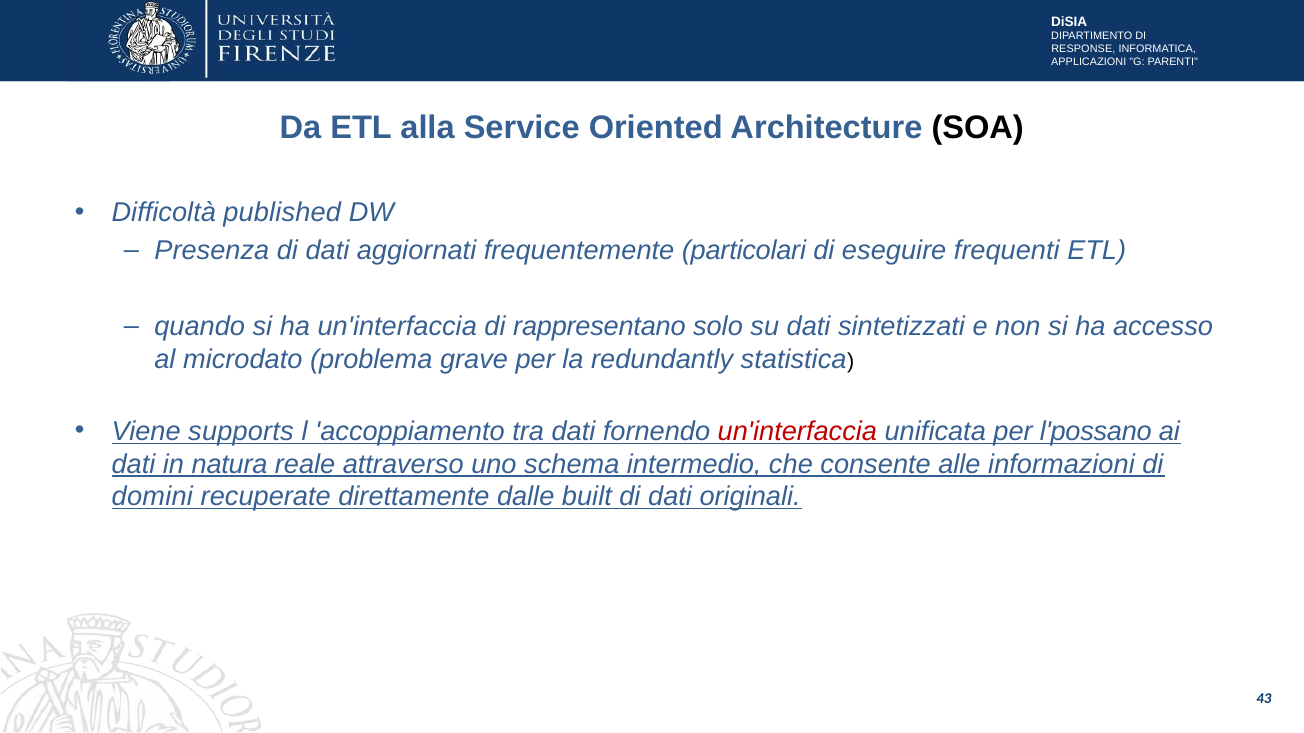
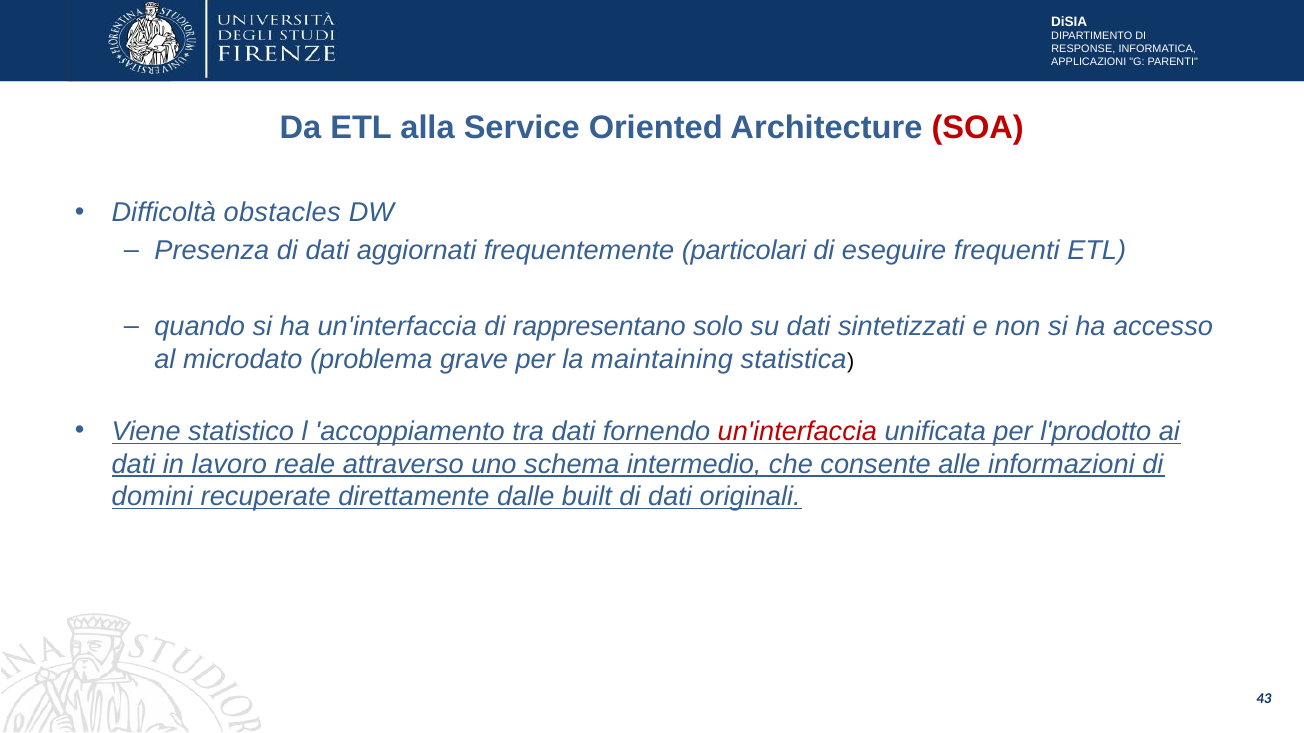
SOA colour: black -> red
published: published -> obstacles
redundantly: redundantly -> maintaining
supports: supports -> statistico
l'possano: l'possano -> l'prodotto
natura: natura -> lavoro
